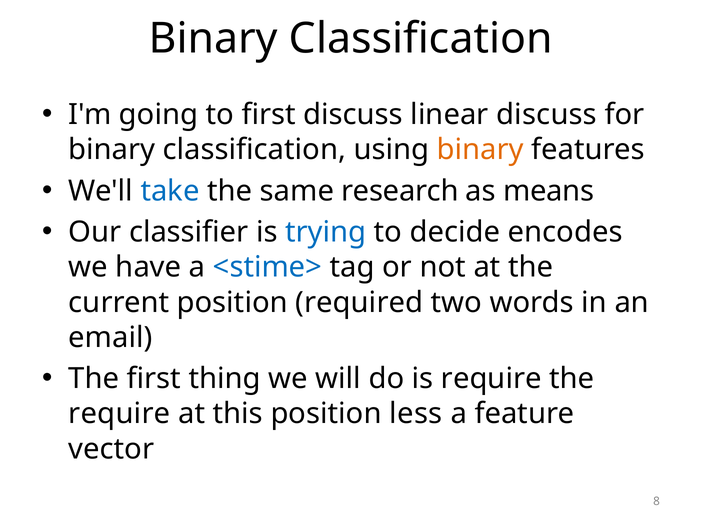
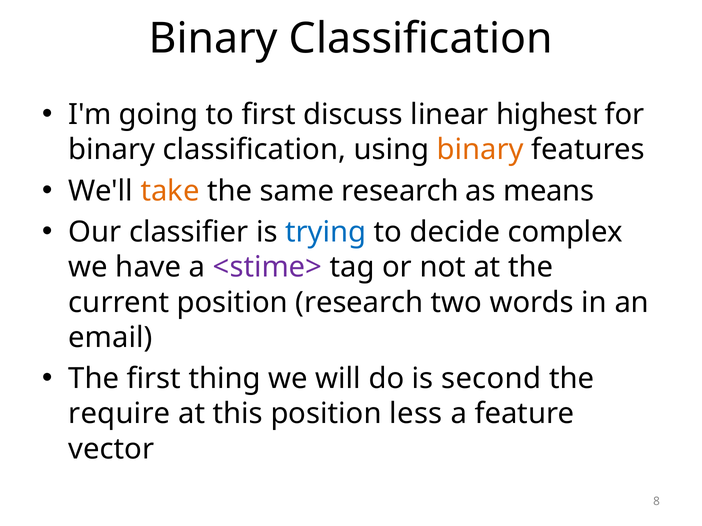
linear discuss: discuss -> highest
take colour: blue -> orange
encodes: encodes -> complex
<stime> colour: blue -> purple
position required: required -> research
is require: require -> second
